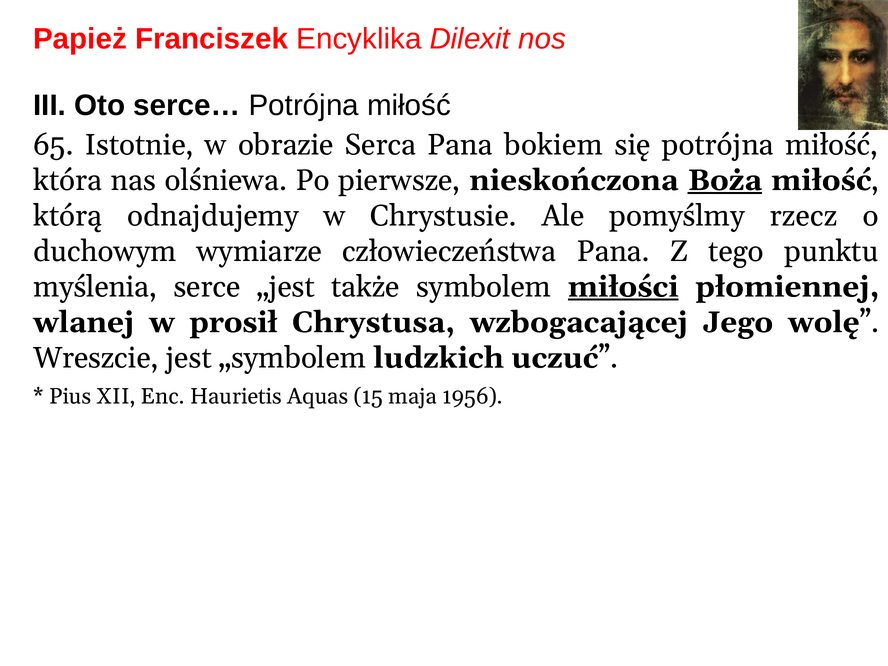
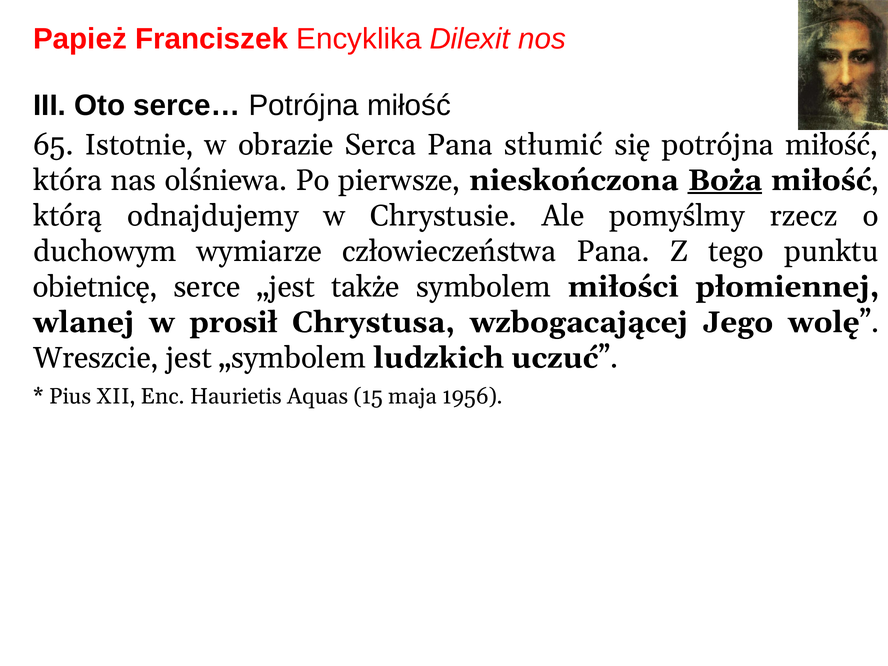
bokiem: bokiem -> stłumić
myślenia: myślenia -> obietnicę
miłości underline: present -> none
